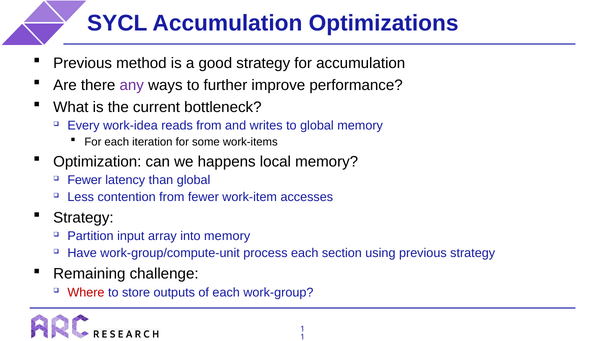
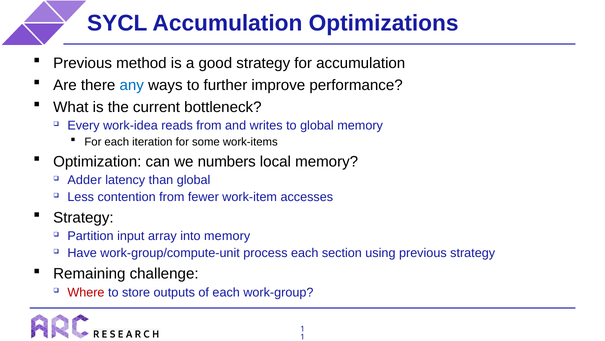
any colour: purple -> blue
happens: happens -> numbers
Fewer at (85, 180): Fewer -> Adder
